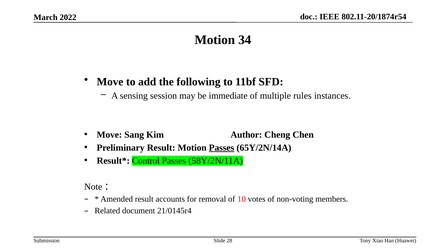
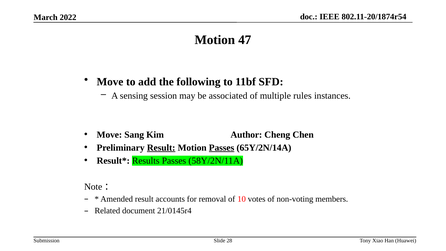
34: 34 -> 47
immediate: immediate -> associated
Result at (161, 148) underline: none -> present
Control: Control -> Results
